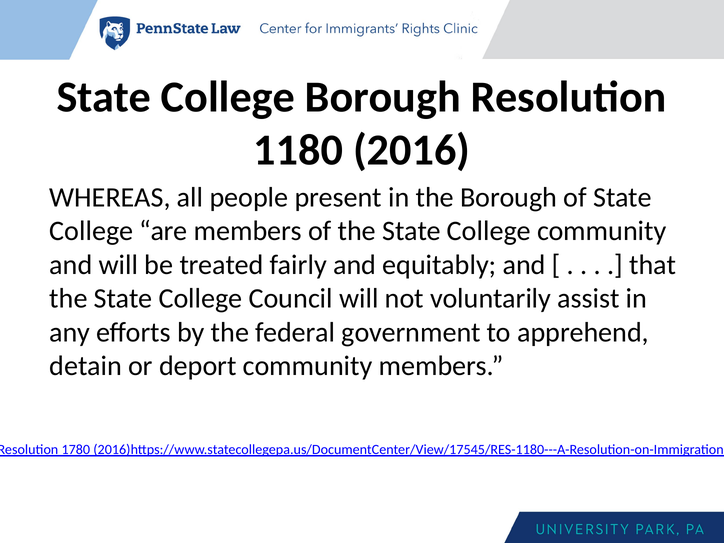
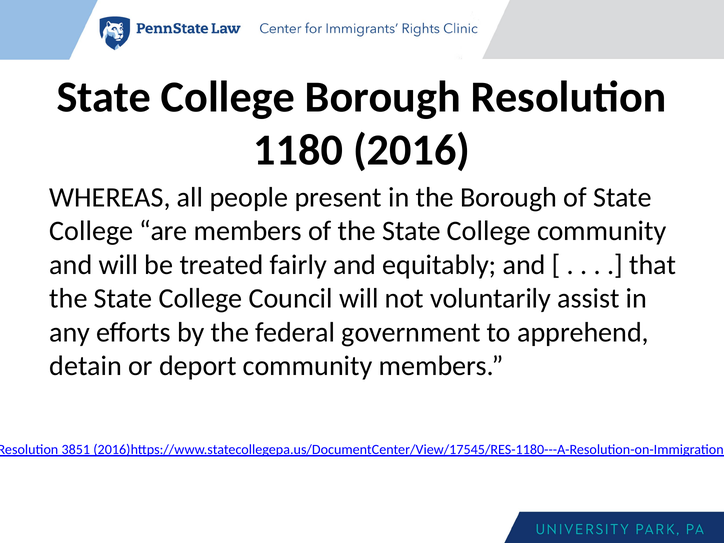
1780: 1780 -> 3851
